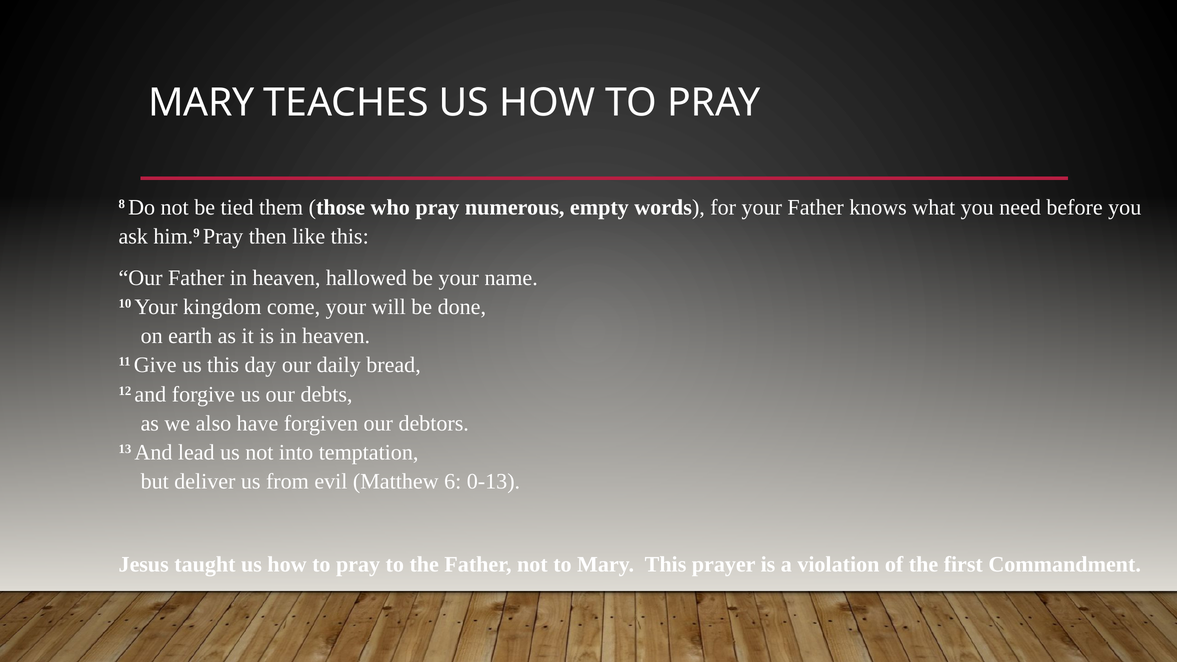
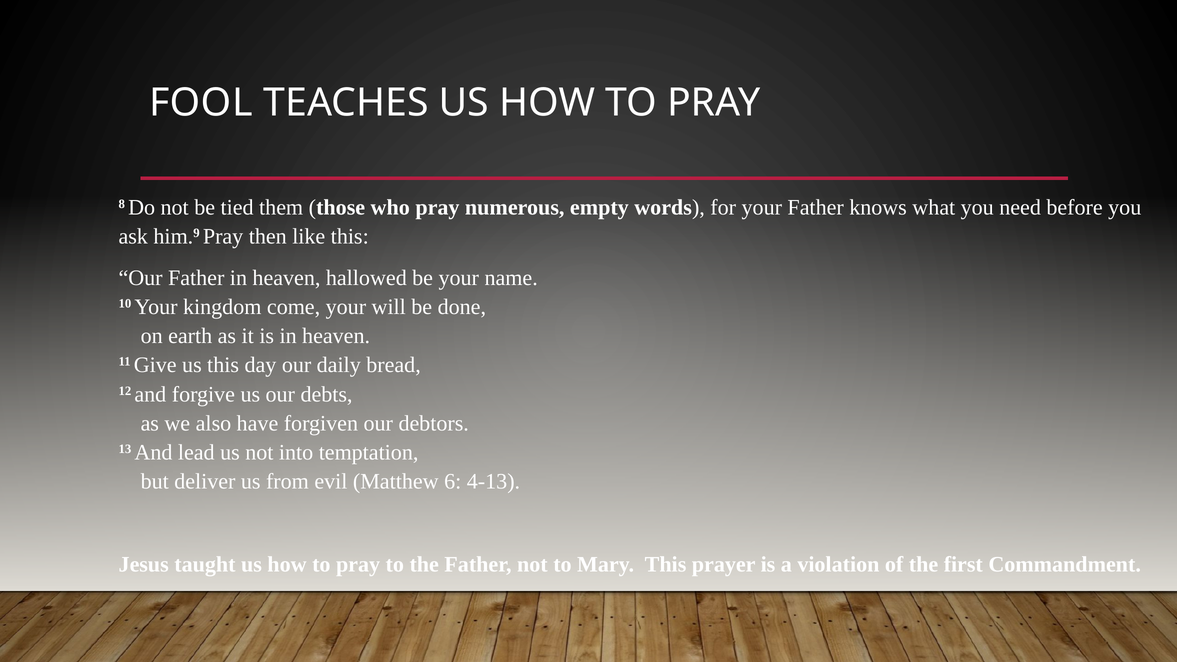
MARY at (201, 103): MARY -> FOOL
0-13: 0-13 -> 4-13
